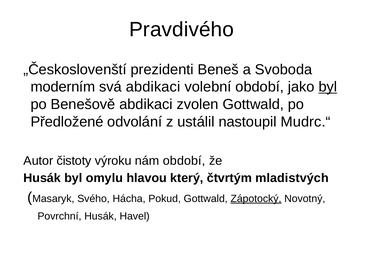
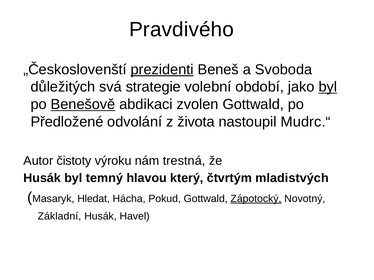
prezidenti underline: none -> present
moderním: moderním -> důležitých
svá abdikaci: abdikaci -> strategie
Benešově underline: none -> present
ustálil: ustálil -> života
nám období: období -> trestná
omylu: omylu -> temný
Svého: Svého -> Hledat
Povrchní: Povrchní -> Základní
